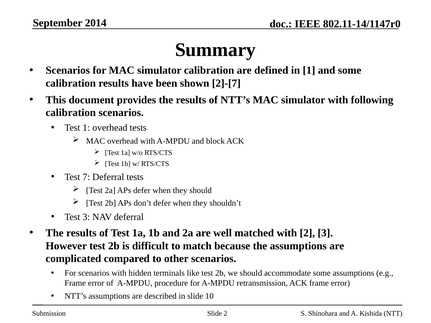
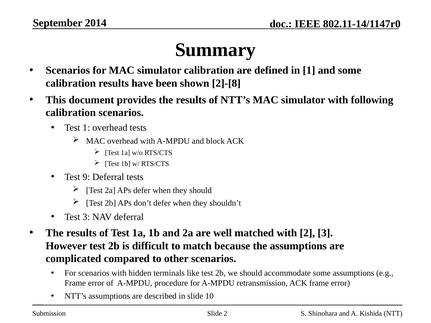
2]-[7: 2]-[7 -> 2]-[8
7: 7 -> 9
